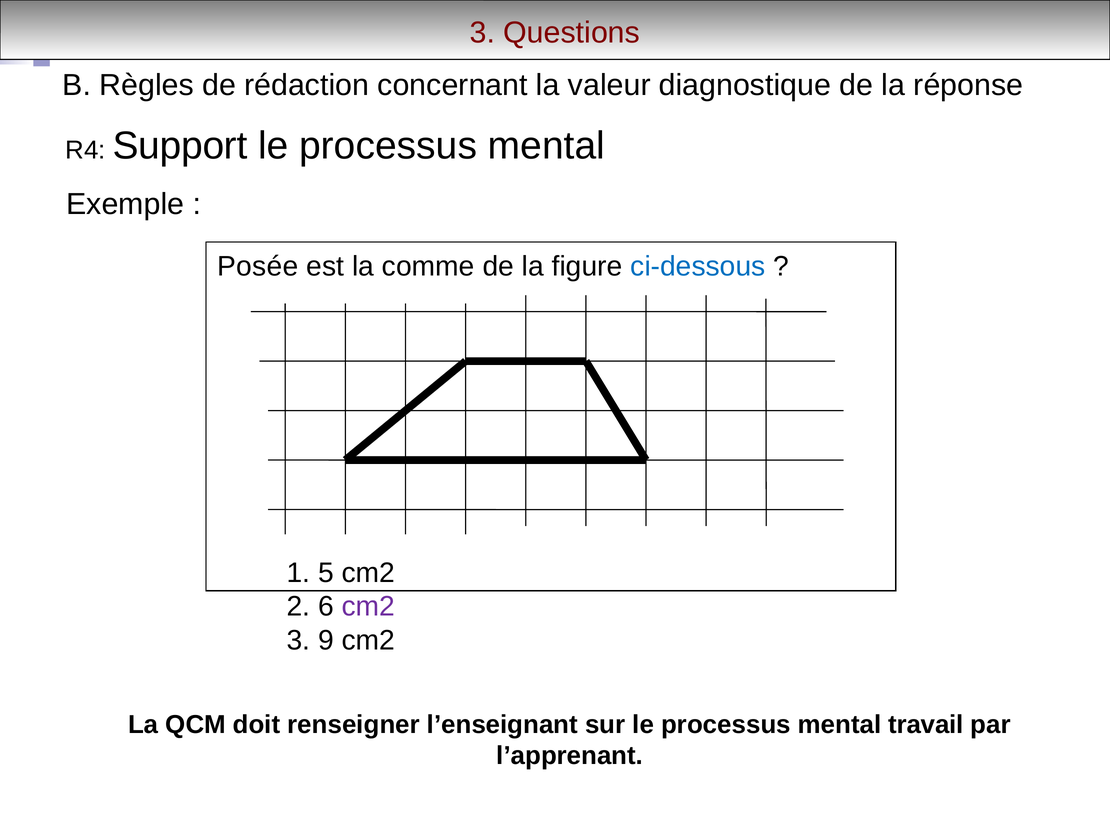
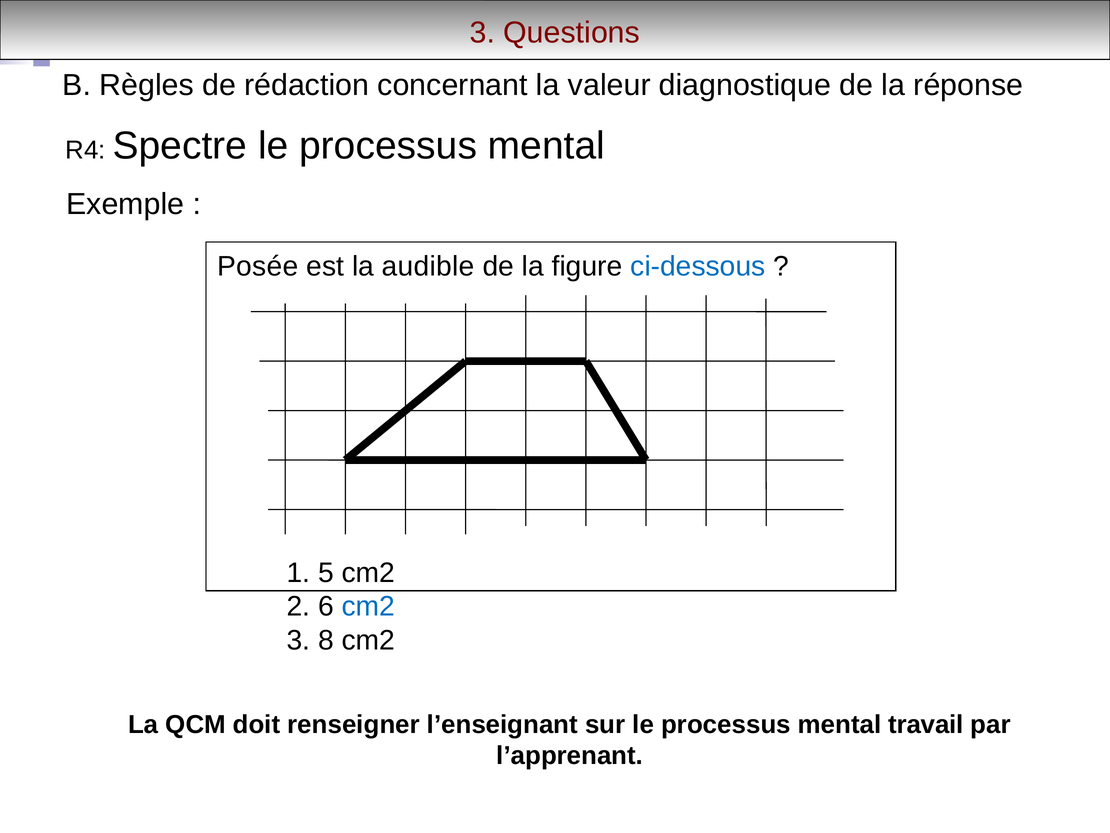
Support: Support -> Spectre
comme: comme -> audible
cm2 at (368, 606) colour: purple -> blue
9: 9 -> 8
